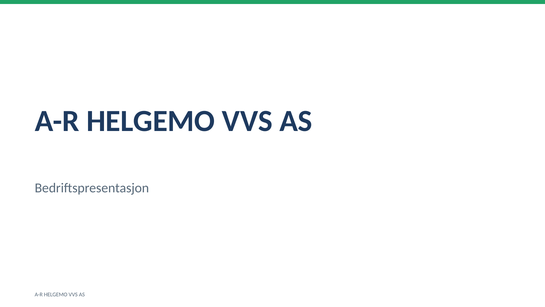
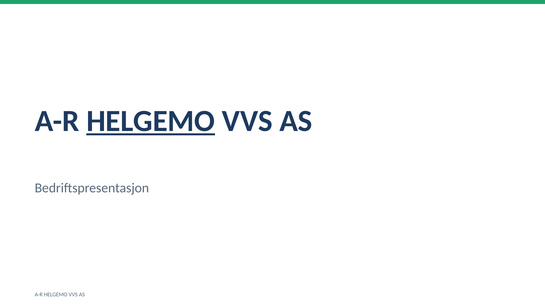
HELGEMO at (151, 121) underline: none -> present
